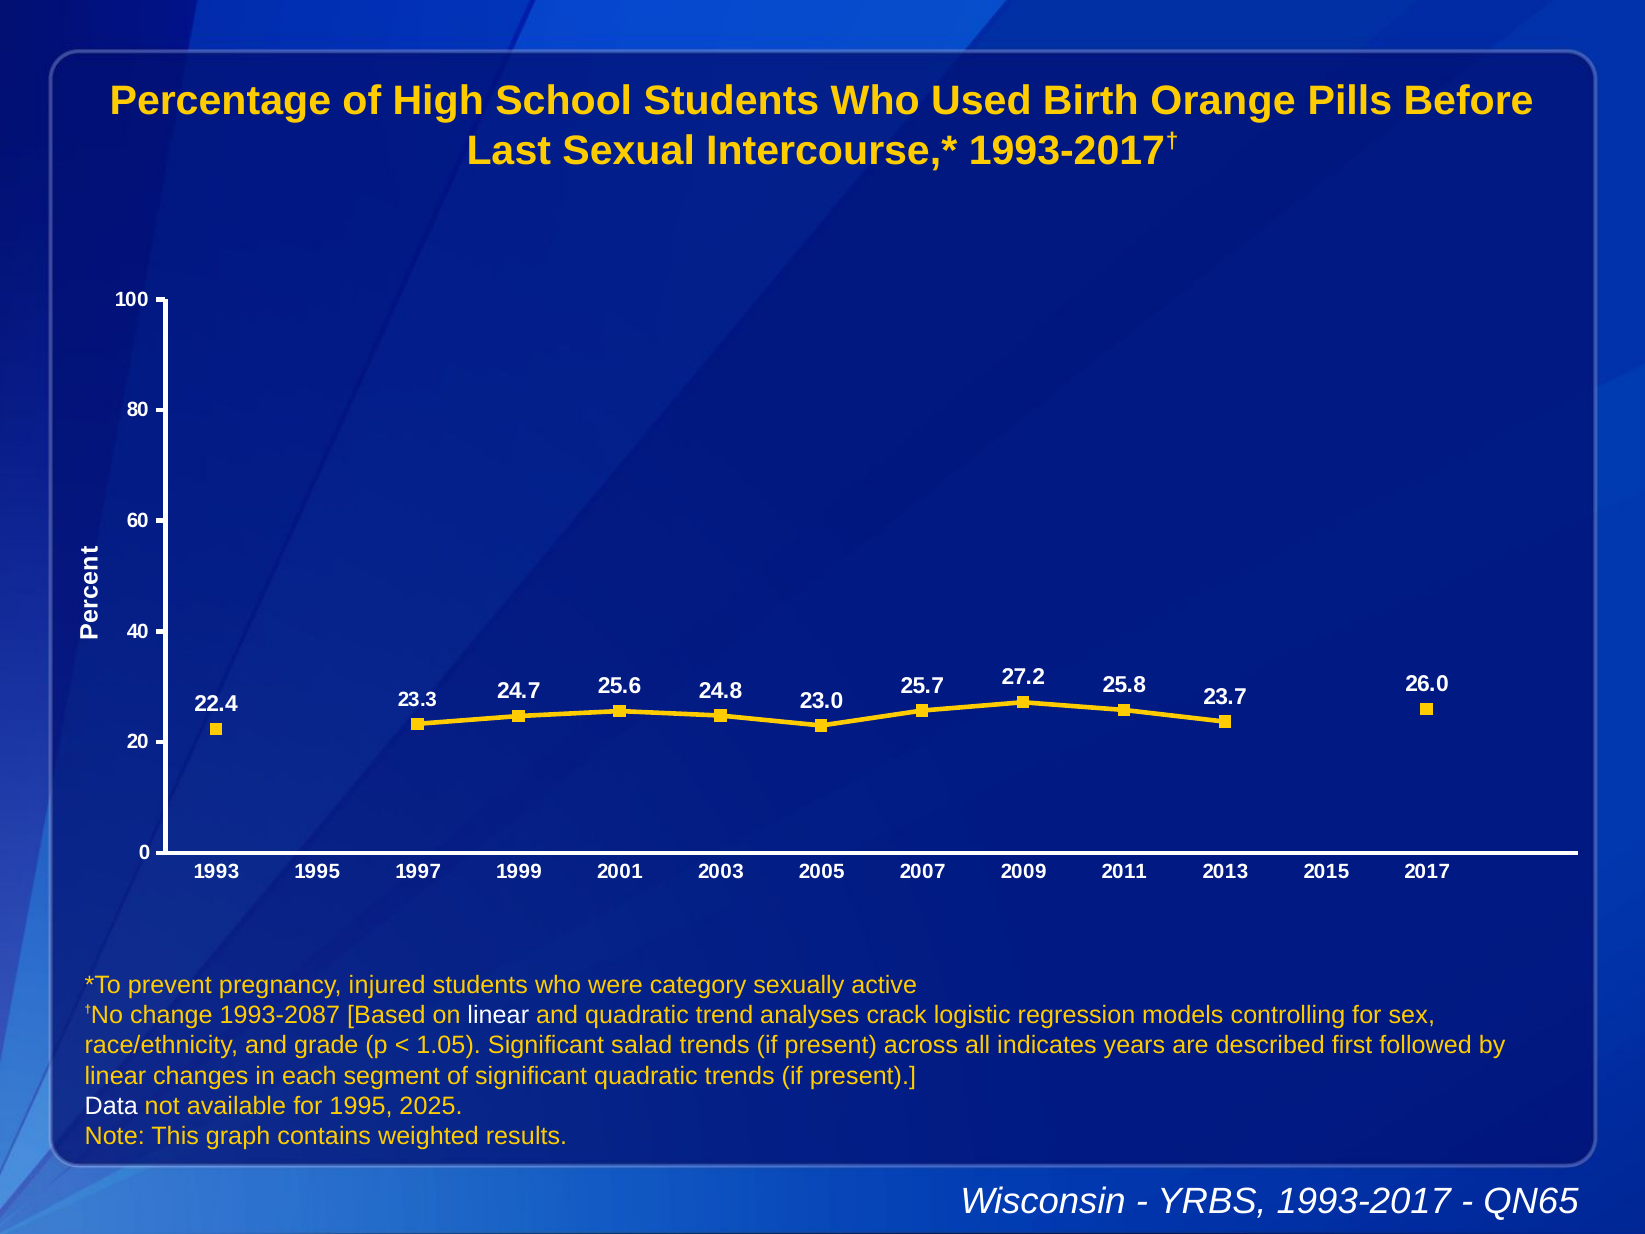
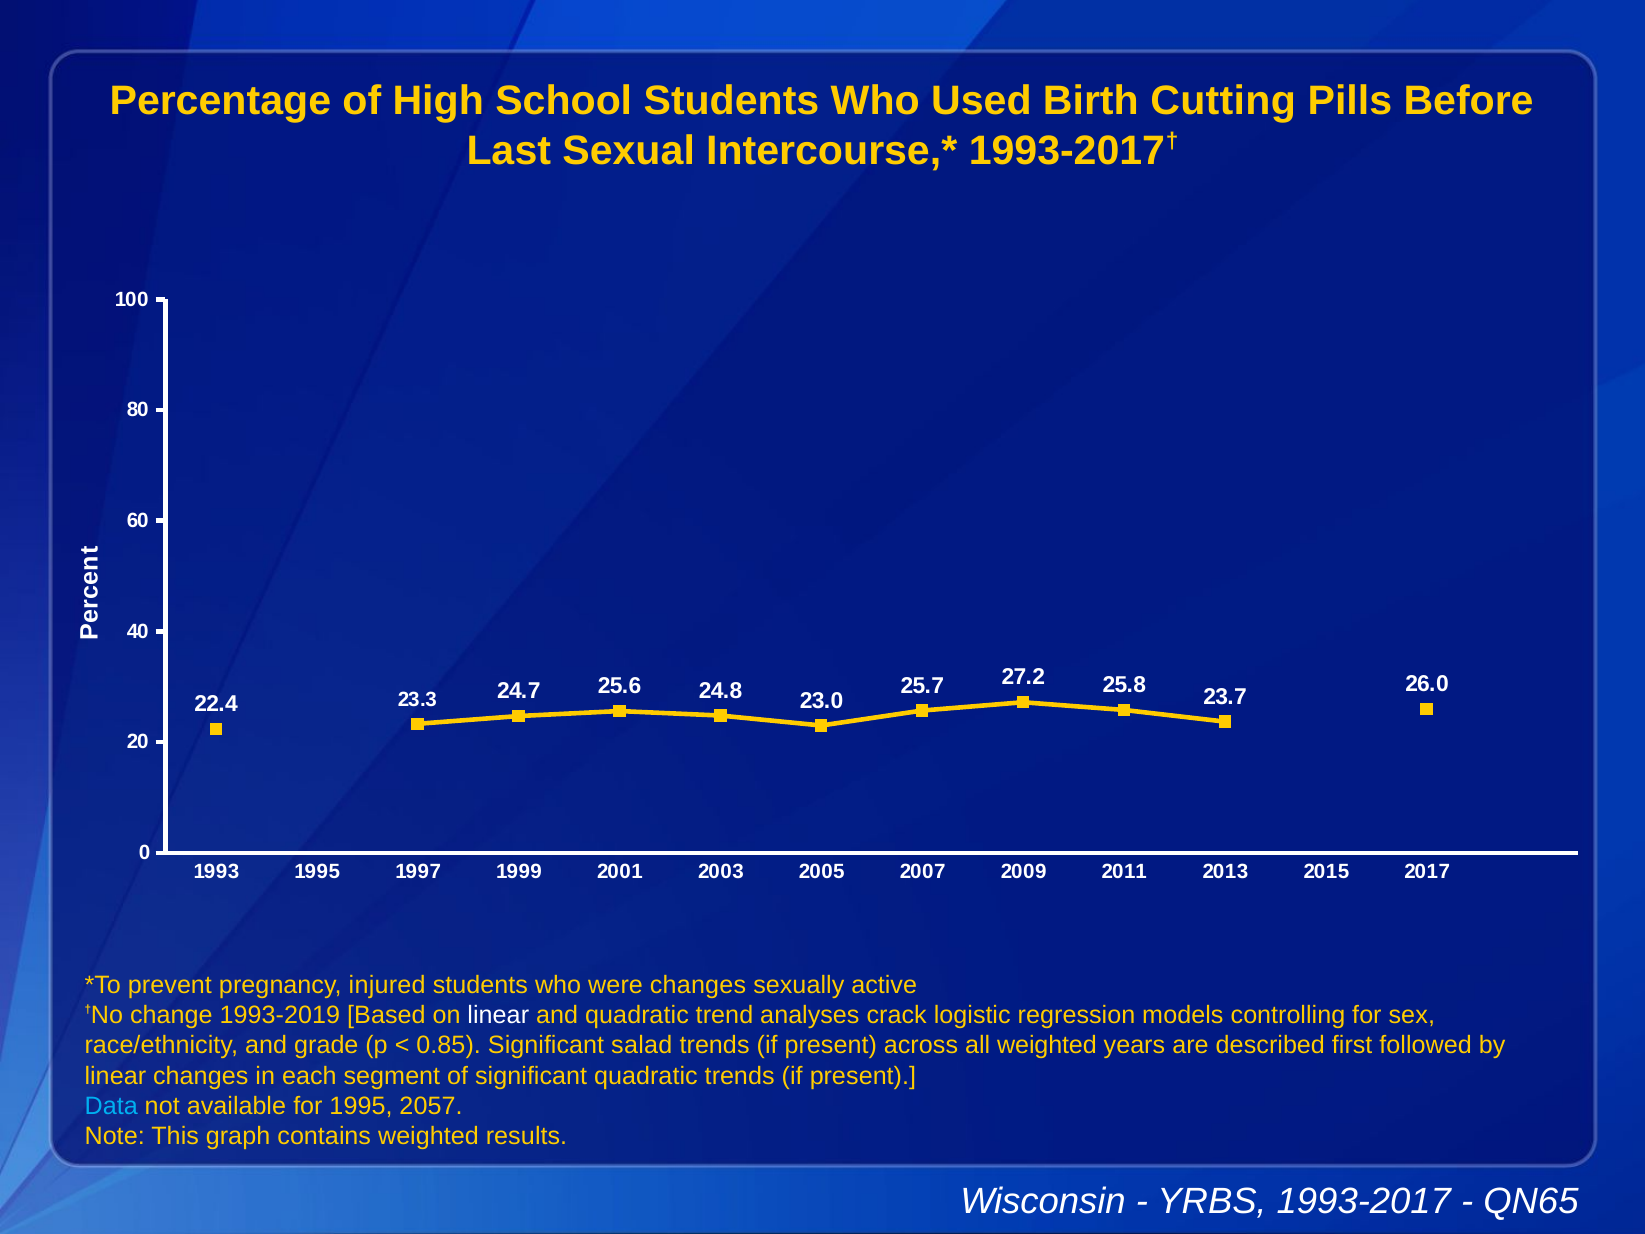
Orange: Orange -> Cutting
were category: category -> changes
1993-2087: 1993-2087 -> 1993-2019
1.05: 1.05 -> 0.85
all indicates: indicates -> weighted
Data colour: white -> light blue
2025: 2025 -> 2057
